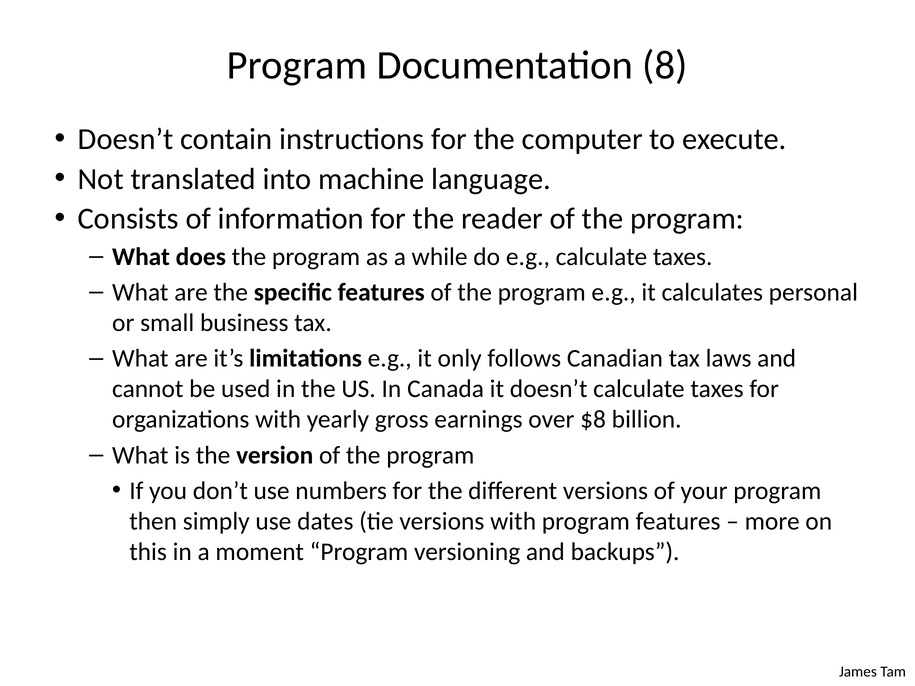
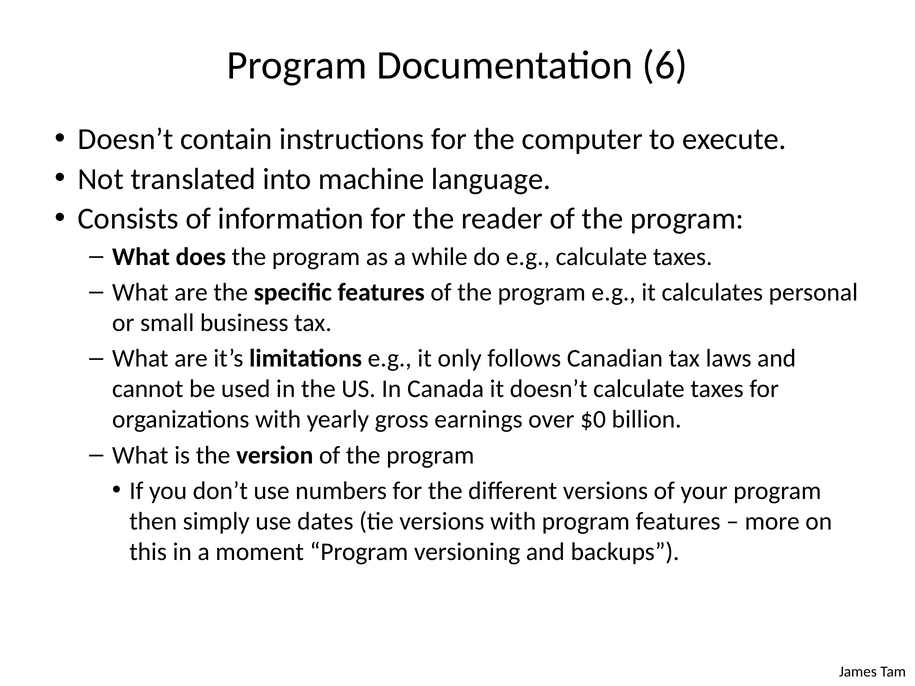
8: 8 -> 6
$8: $8 -> $0
